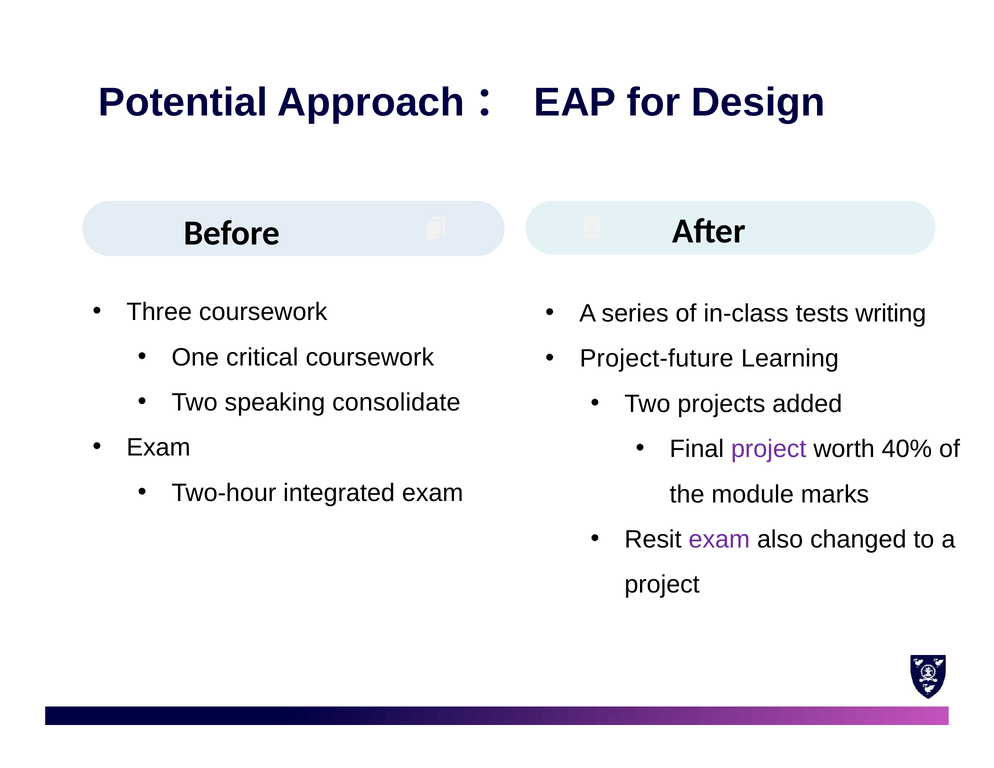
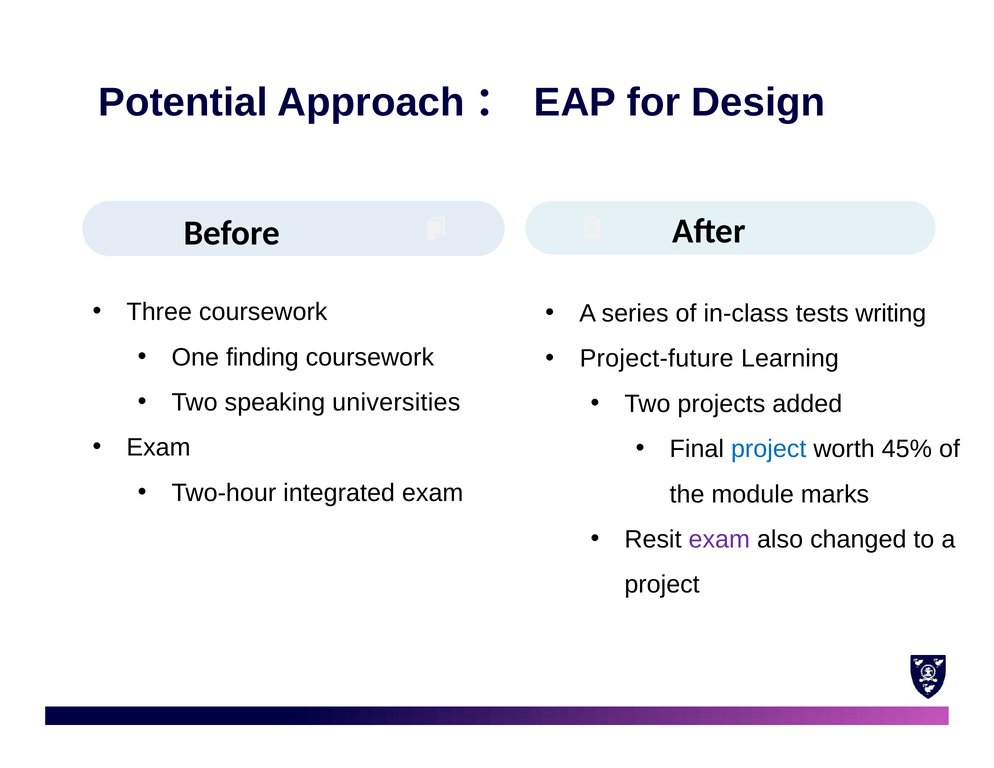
critical: critical -> finding
consolidate: consolidate -> universities
project at (769, 449) colour: purple -> blue
40%: 40% -> 45%
